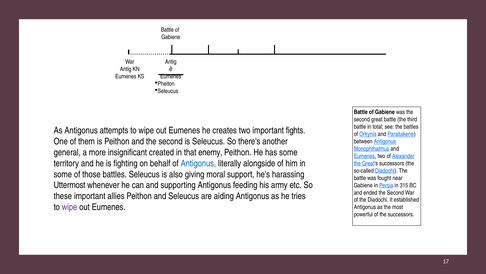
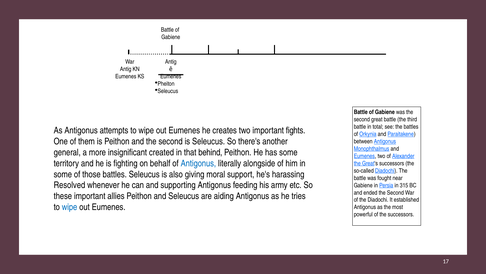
enemy: enemy -> behind
Uttermost: Uttermost -> Resolved
wipe at (70, 207) colour: purple -> blue
